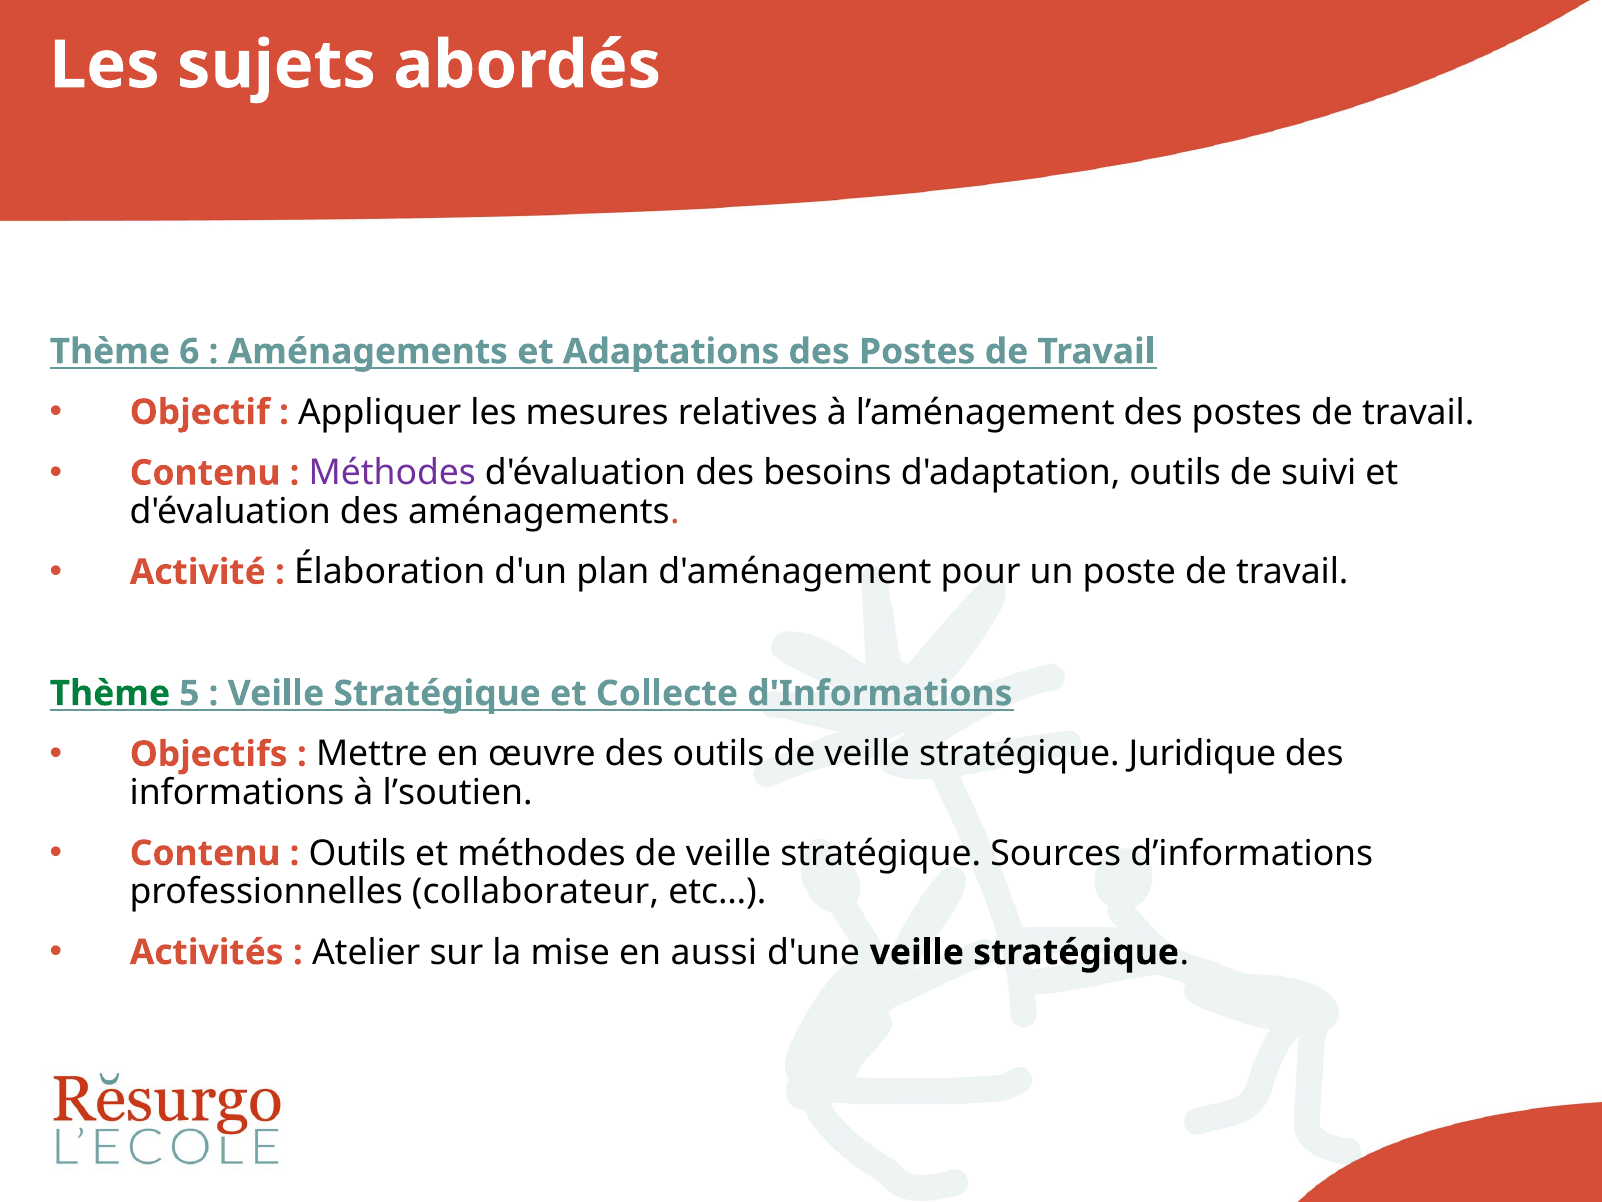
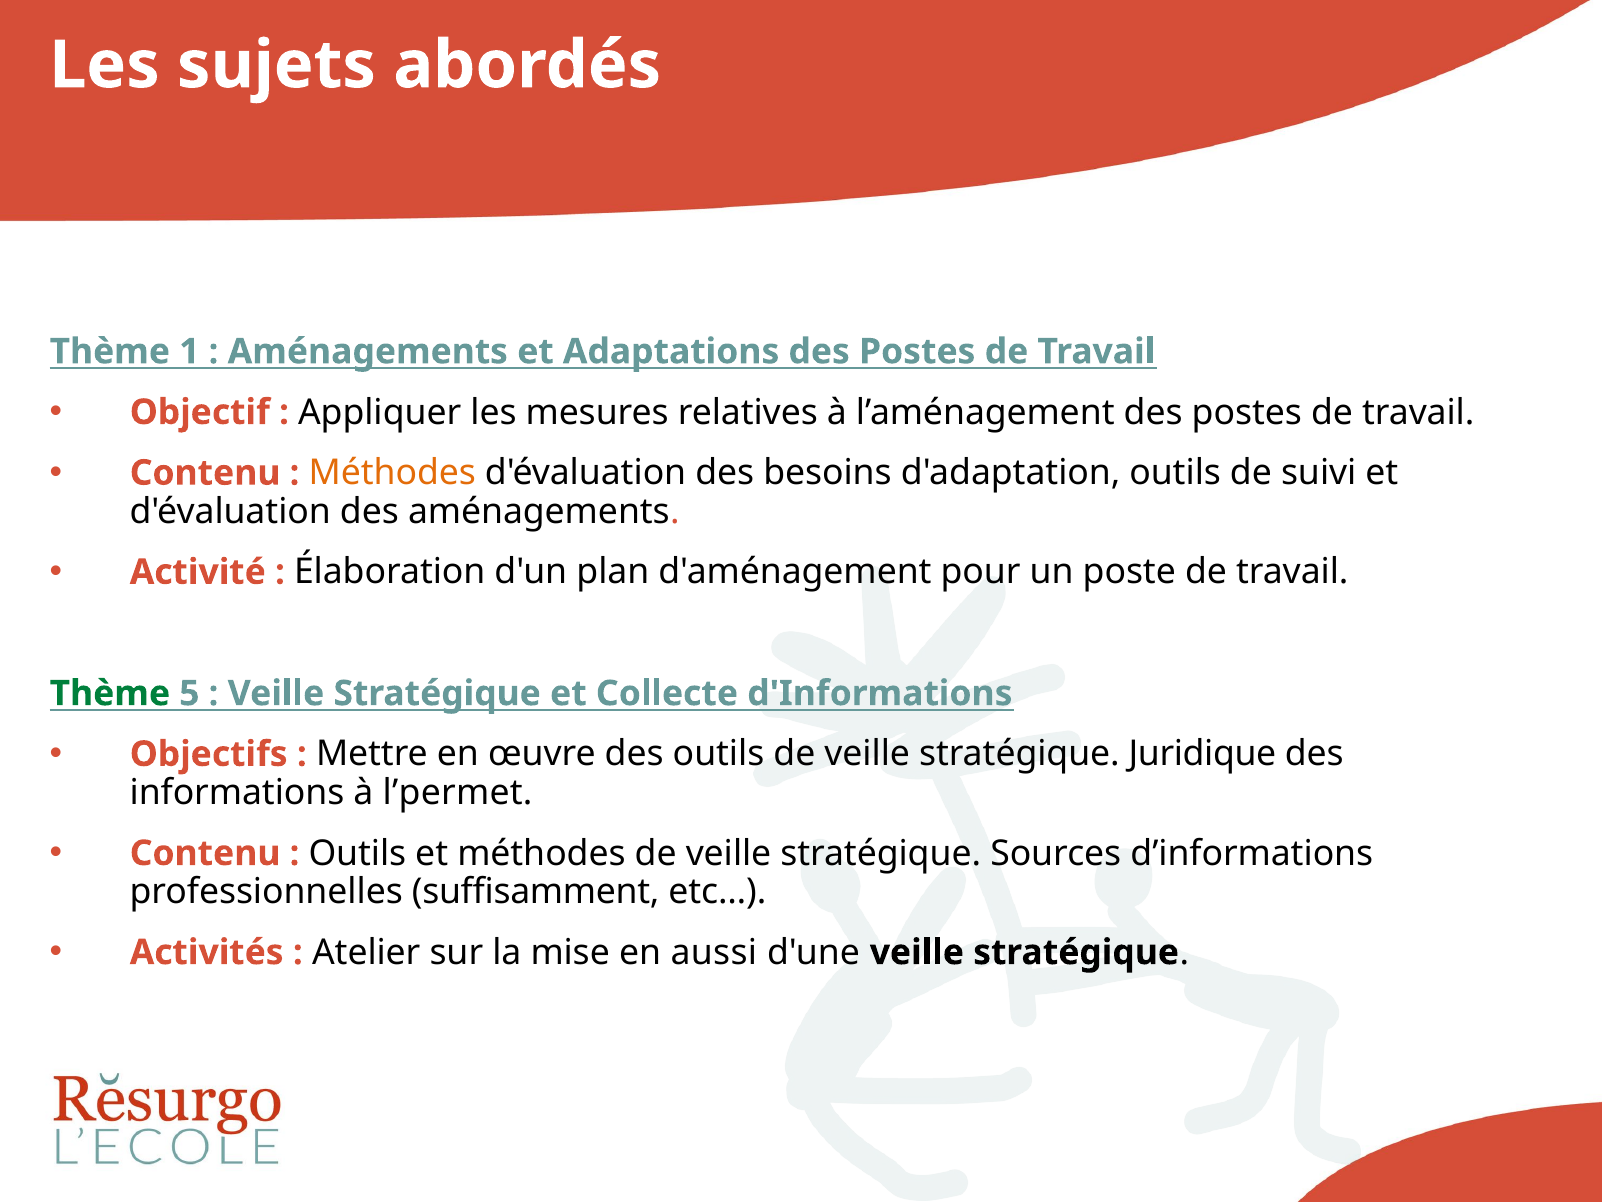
6: 6 -> 1
Méthodes at (392, 473) colour: purple -> orange
l’soutien: l’soutien -> l’permet
collaborateur: collaborateur -> suffisamment
